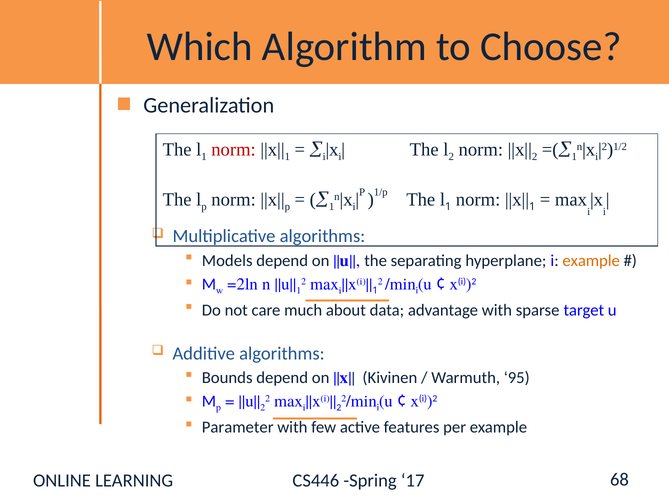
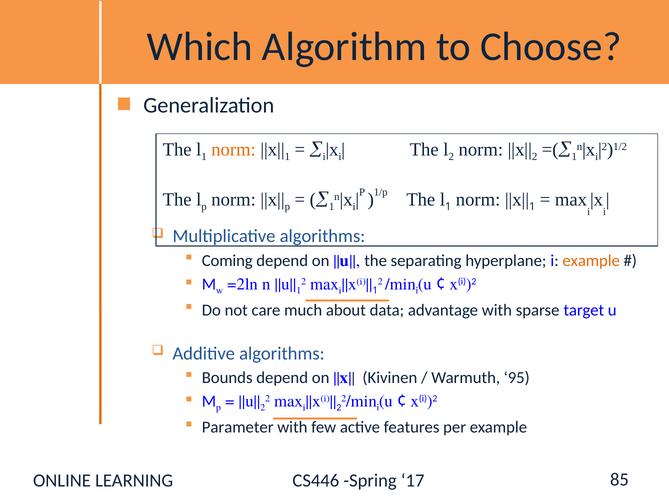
norm at (234, 150) colour: red -> orange
Models: Models -> Coming
68: 68 -> 85
